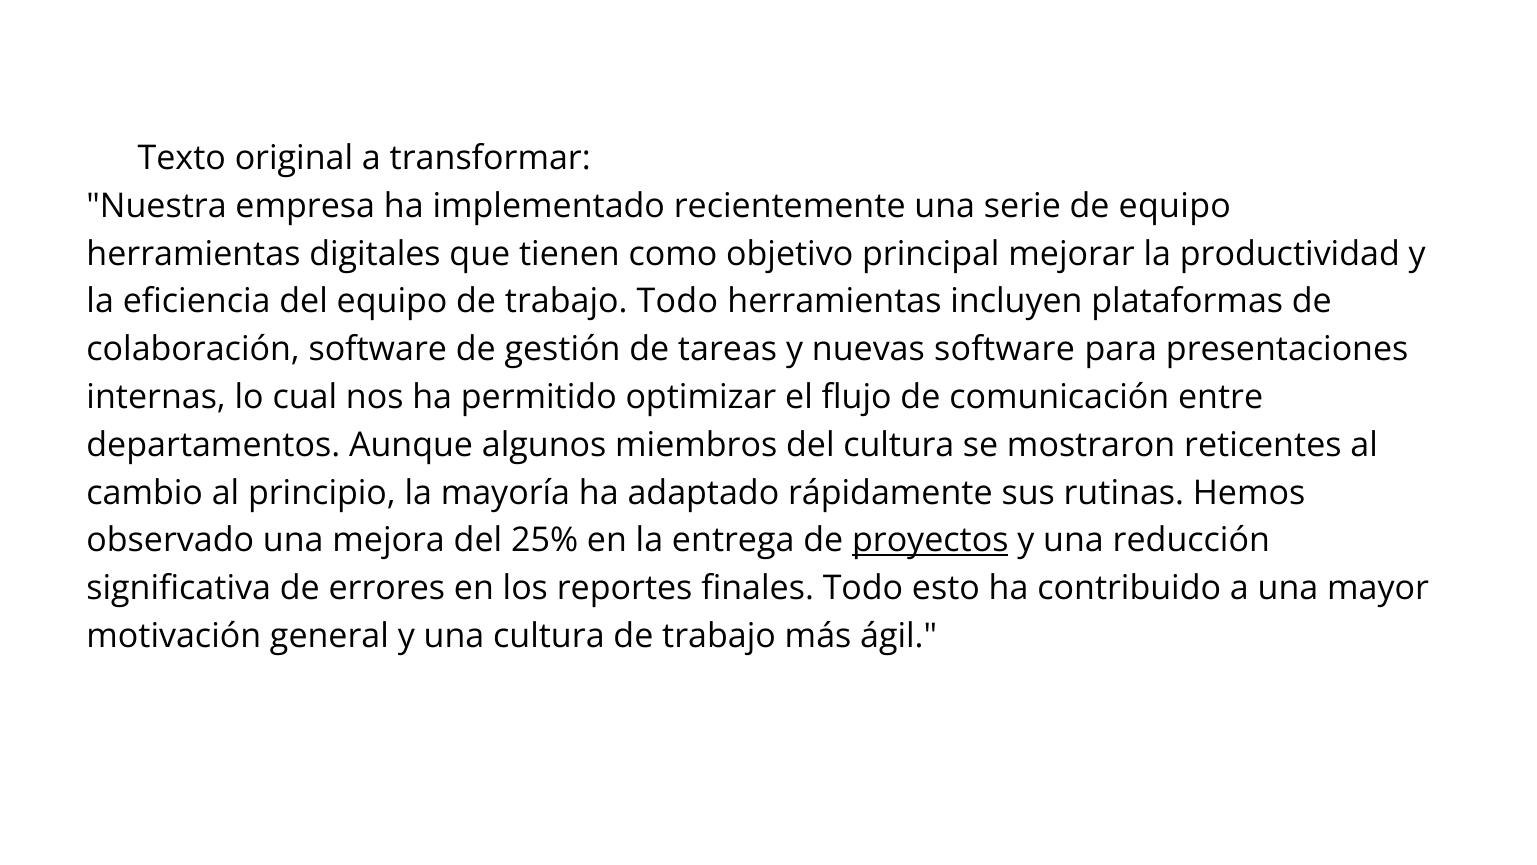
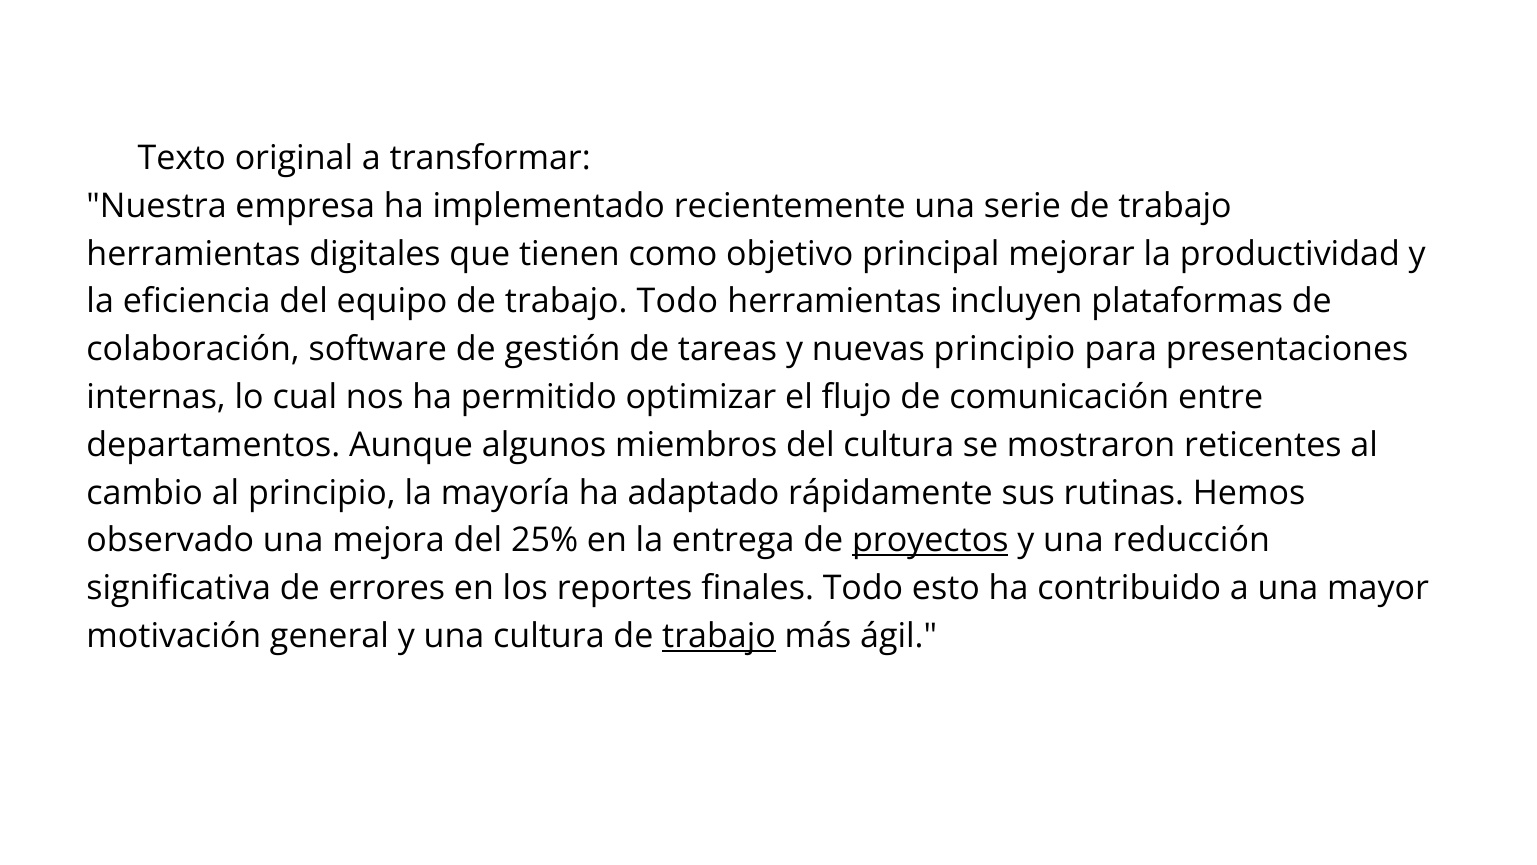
serie de equipo: equipo -> trabajo
nuevas software: software -> principio
trabajo at (719, 636) underline: none -> present
